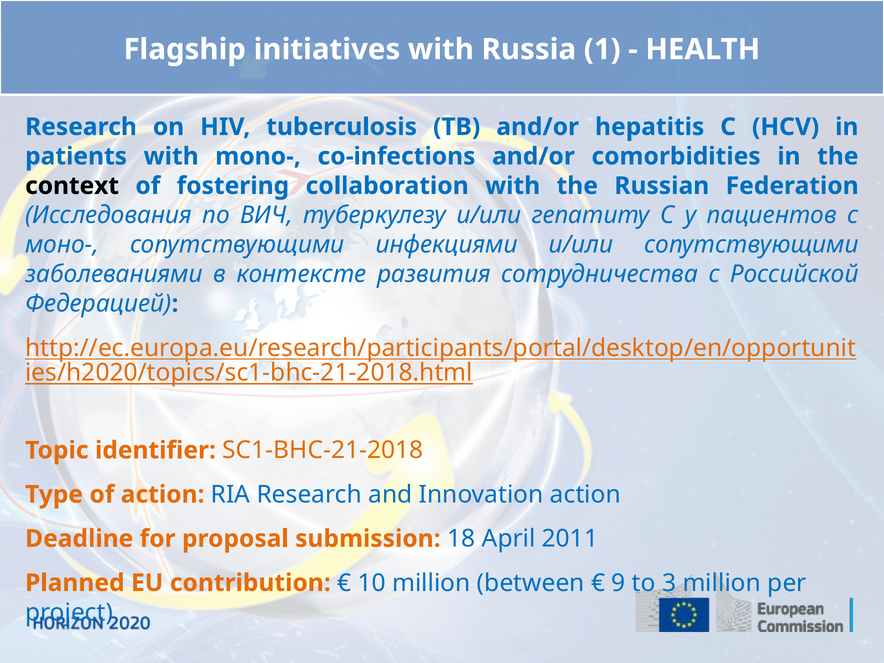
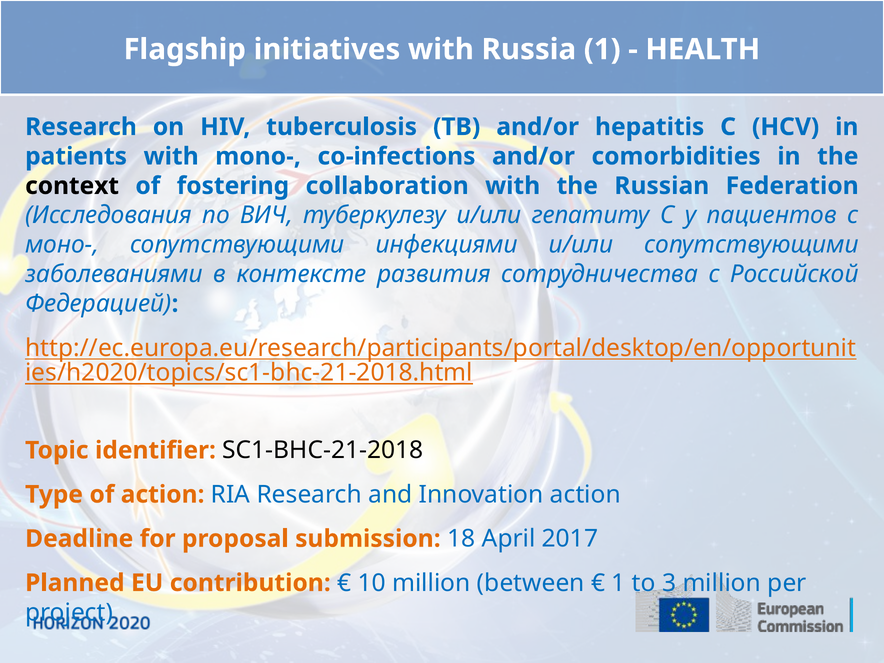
SC1-BHC-21-2018 colour: orange -> black
2011: 2011 -> 2017
9 at (619, 583): 9 -> 1
